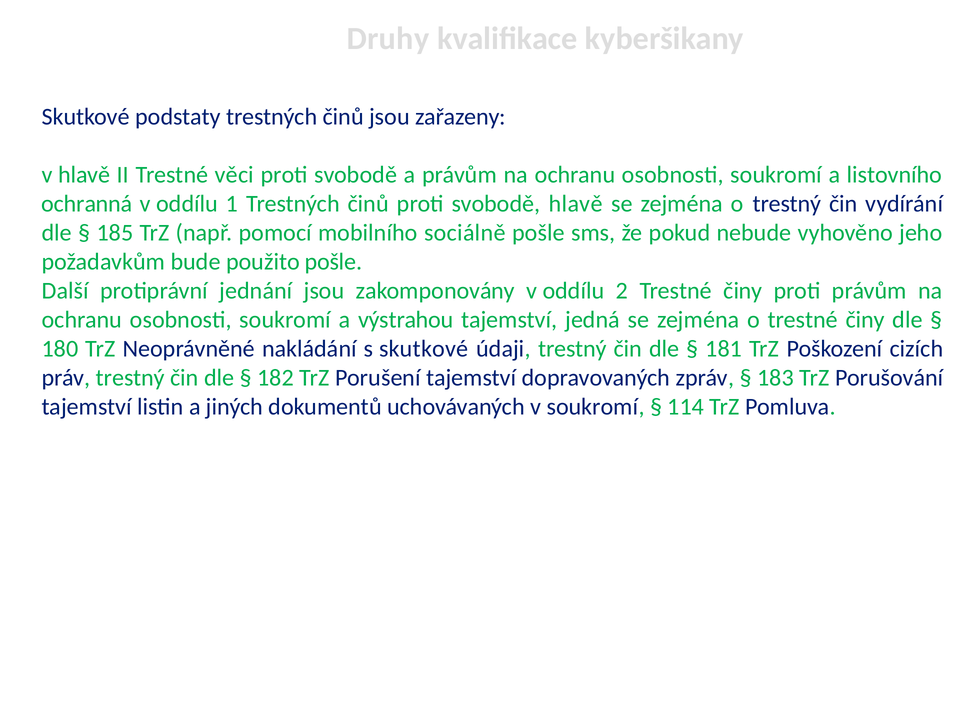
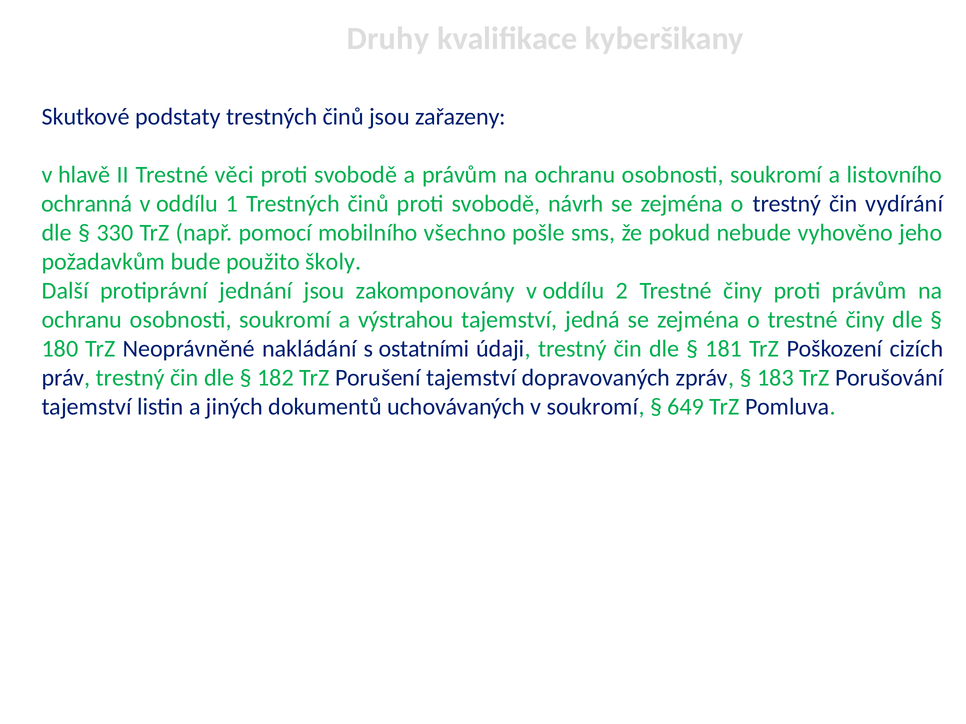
svobodě hlavě: hlavě -> návrh
185: 185 -> 330
sociálně: sociálně -> všechno
použito pošle: pošle -> školy
s skutkové: skutkové -> ostatními
114: 114 -> 649
